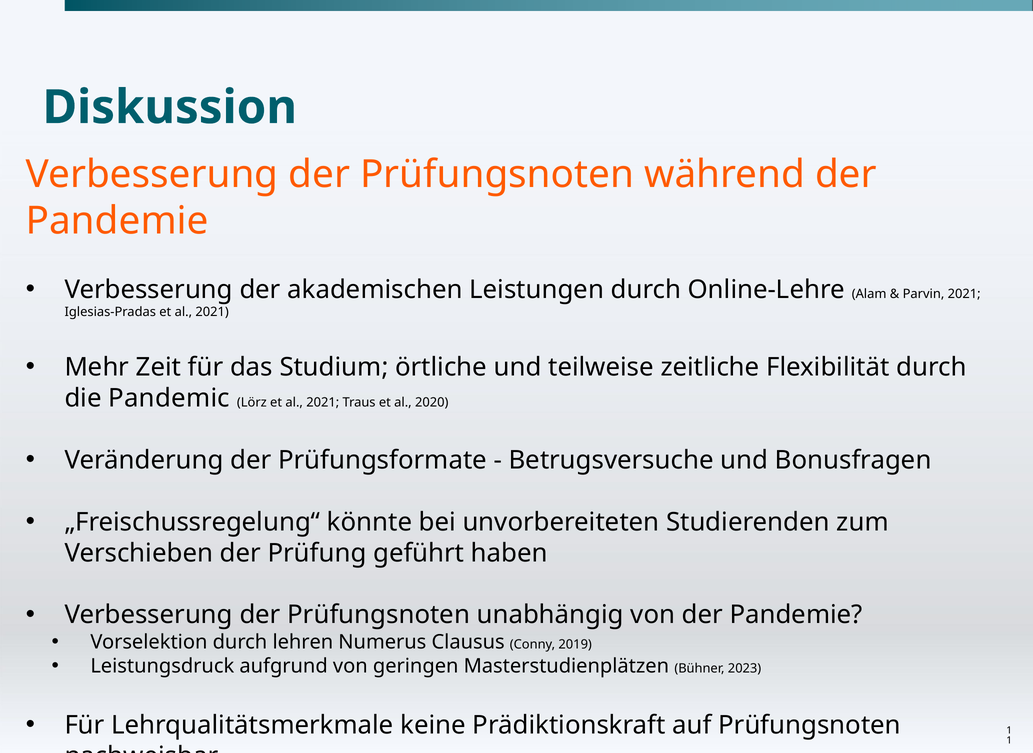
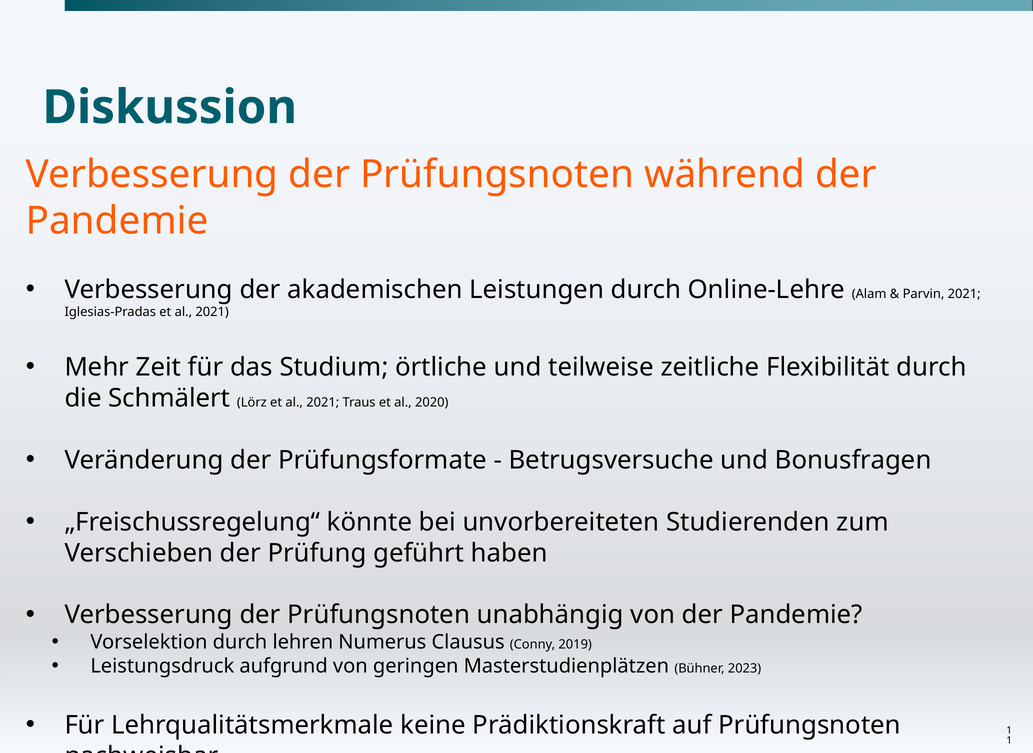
Pandemic: Pandemic -> Schmälert
